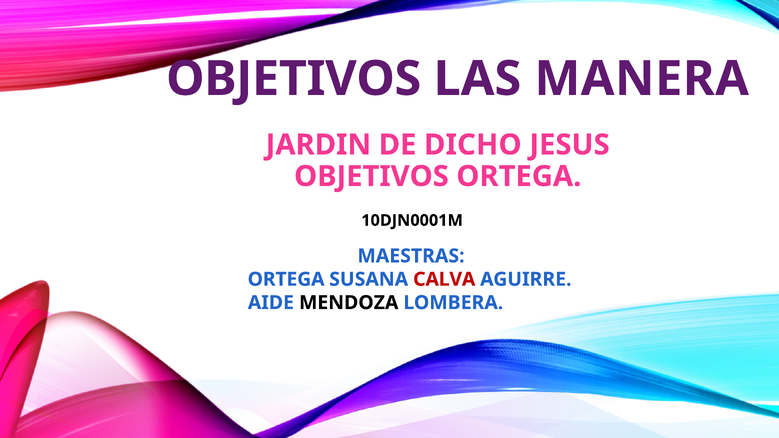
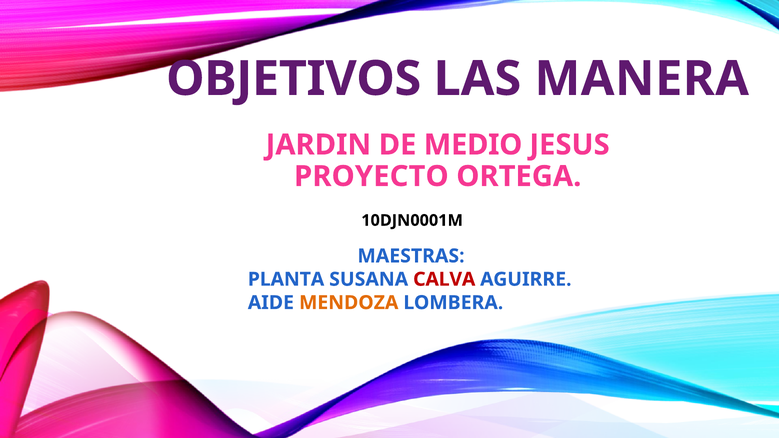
DICHO: DICHO -> MEDIO
OBJETIVOS at (371, 176): OBJETIVOS -> PROYECTO
ORTEGA at (286, 279): ORTEGA -> PLANTA
MENDOZA colour: black -> orange
